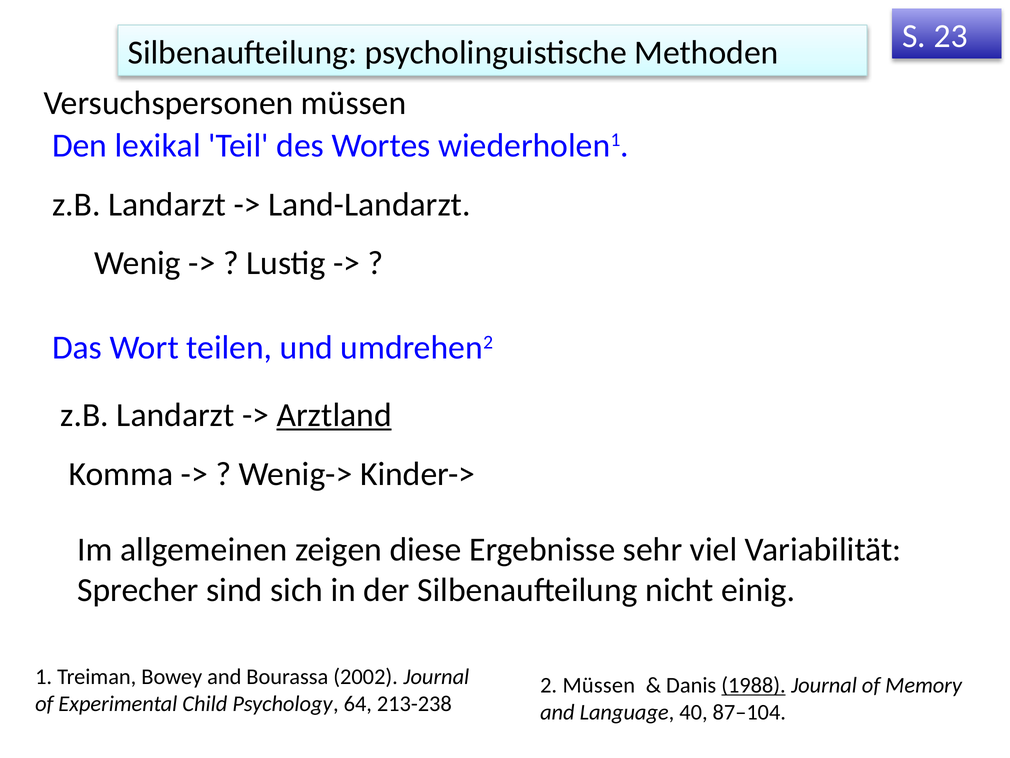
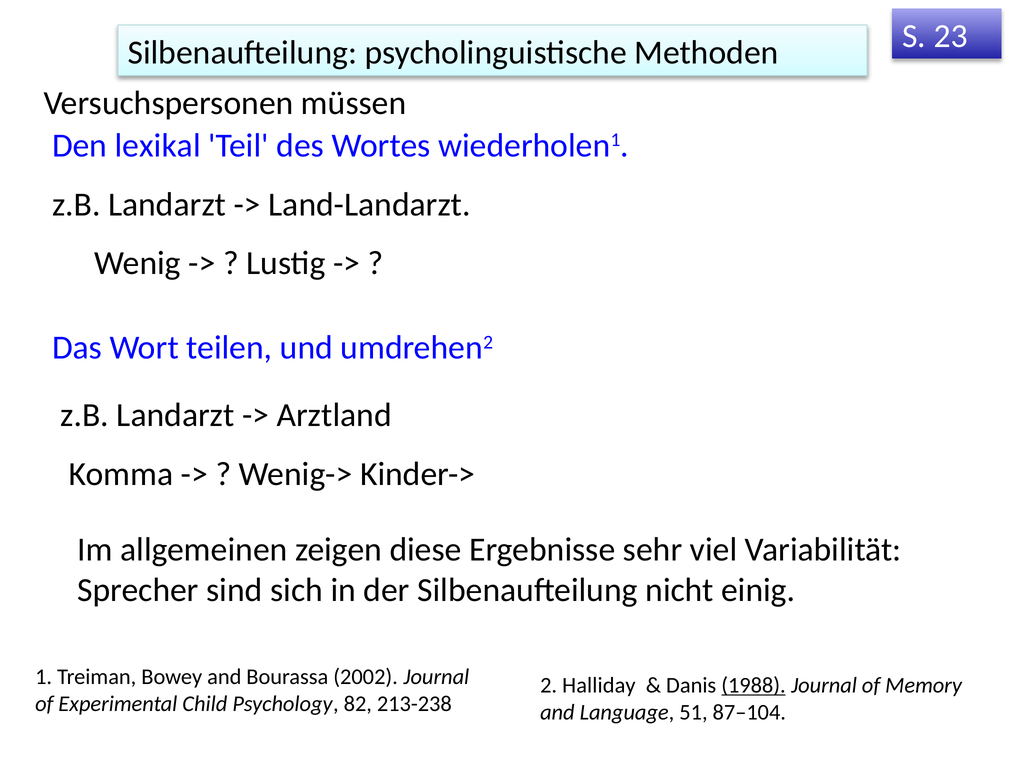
Arztland underline: present -> none
2 Müssen: Müssen -> Halliday
64: 64 -> 82
40: 40 -> 51
